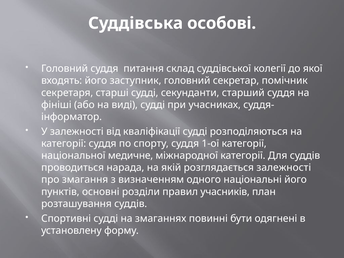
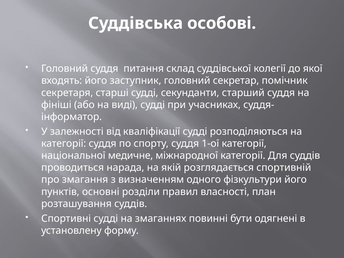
розглядається залежності: залежності -> спортивній
національні: національні -> фізкультури
учасників: учасників -> власності
